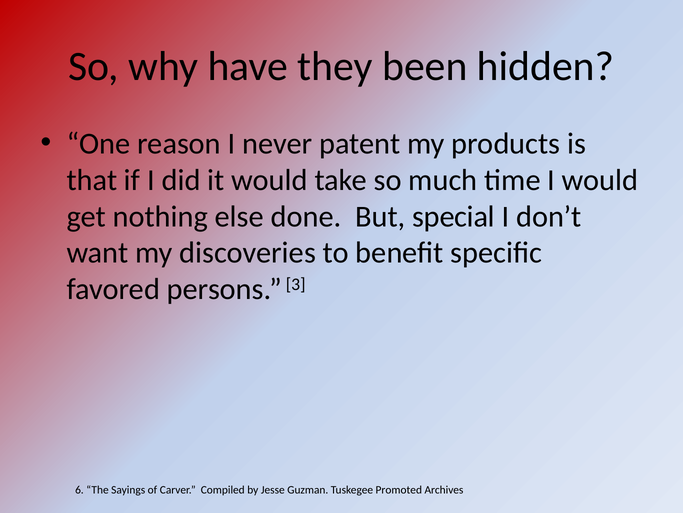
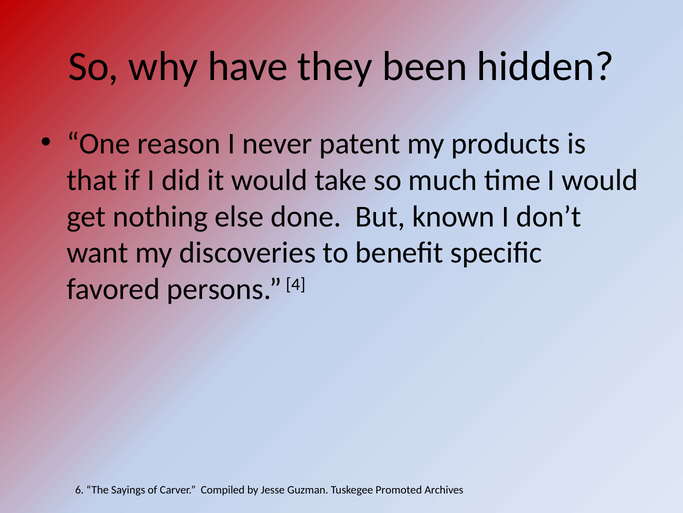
special: special -> known
3: 3 -> 4
